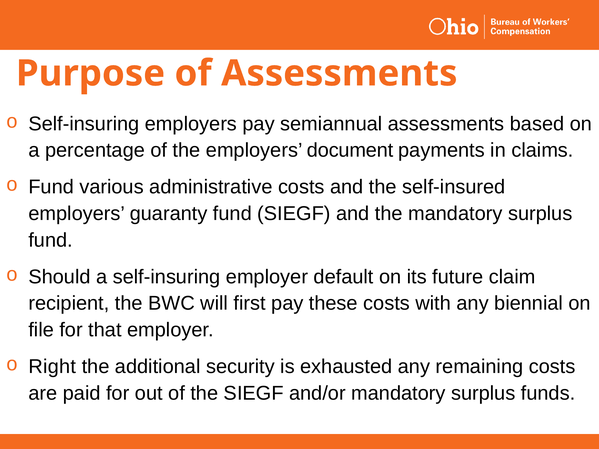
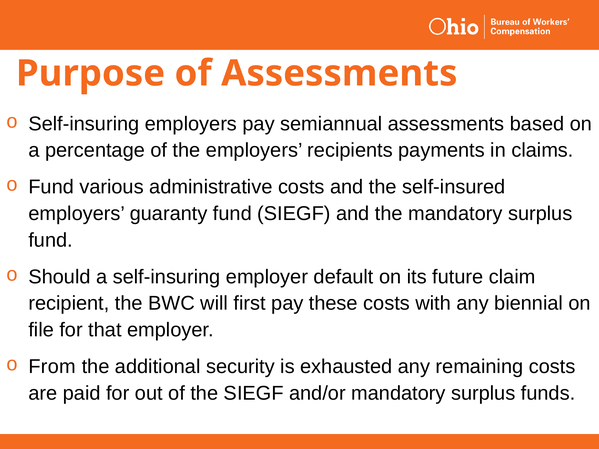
document: document -> recipients
Right: Right -> From
